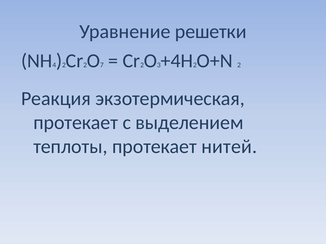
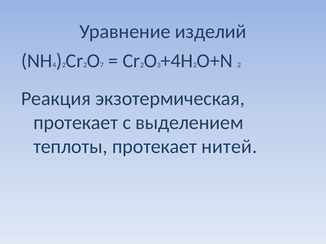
решетки: решетки -> изделий
